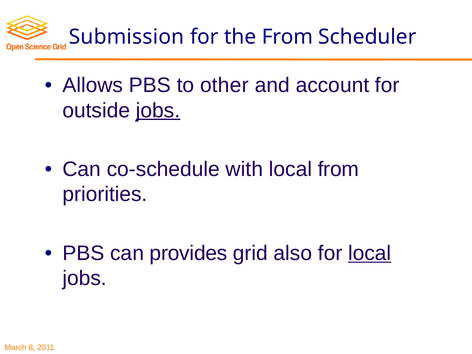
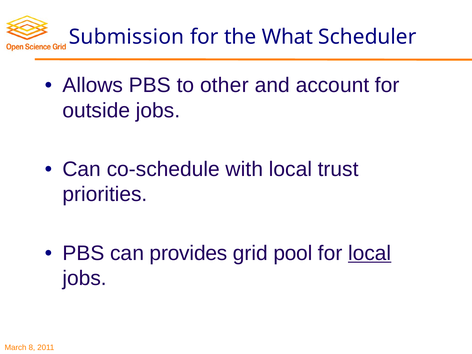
the From: From -> What
jobs at (158, 110) underline: present -> none
local from: from -> trust
also: also -> pool
